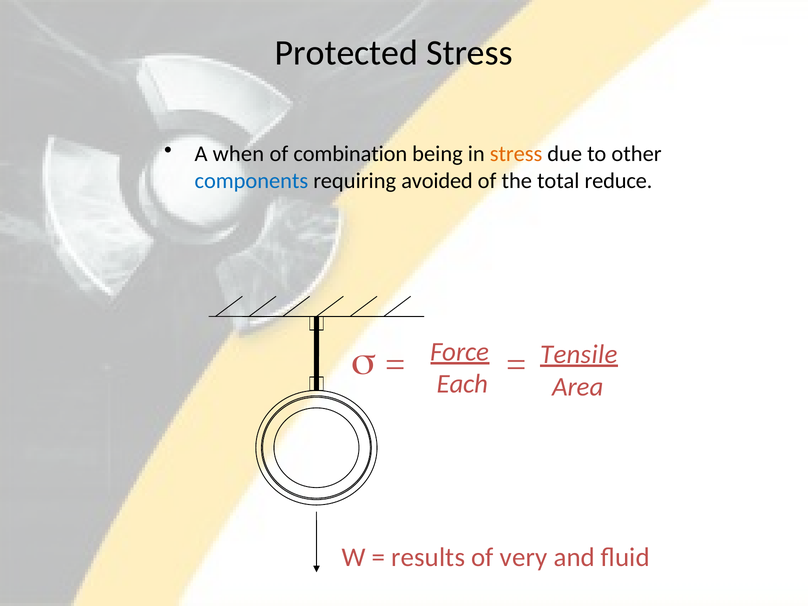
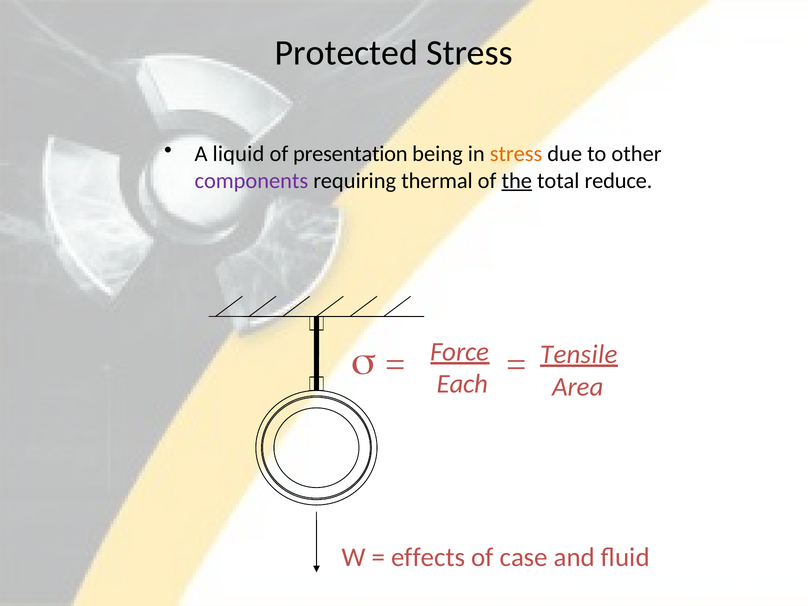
when: when -> liquid
combination: combination -> presentation
components colour: blue -> purple
avoided: avoided -> thermal
the underline: none -> present
results: results -> effects
very: very -> case
